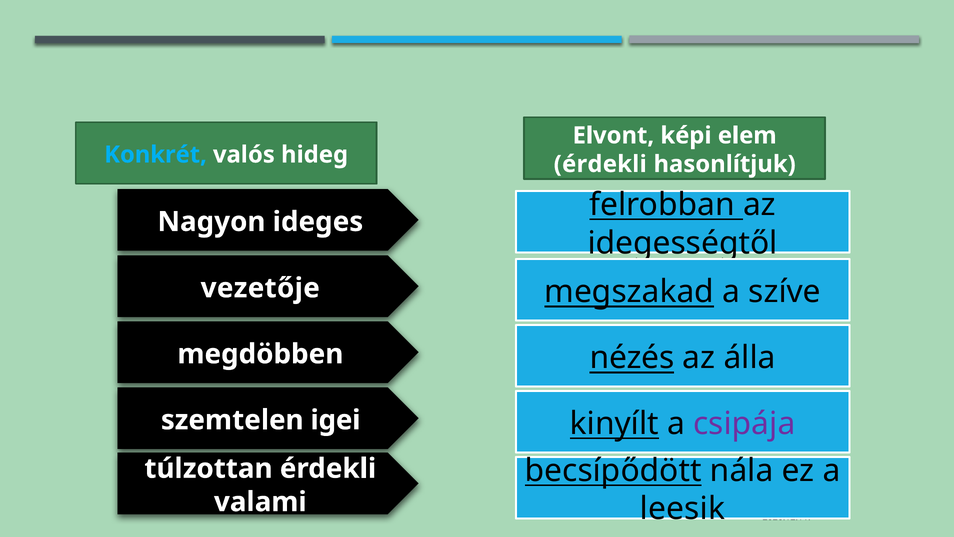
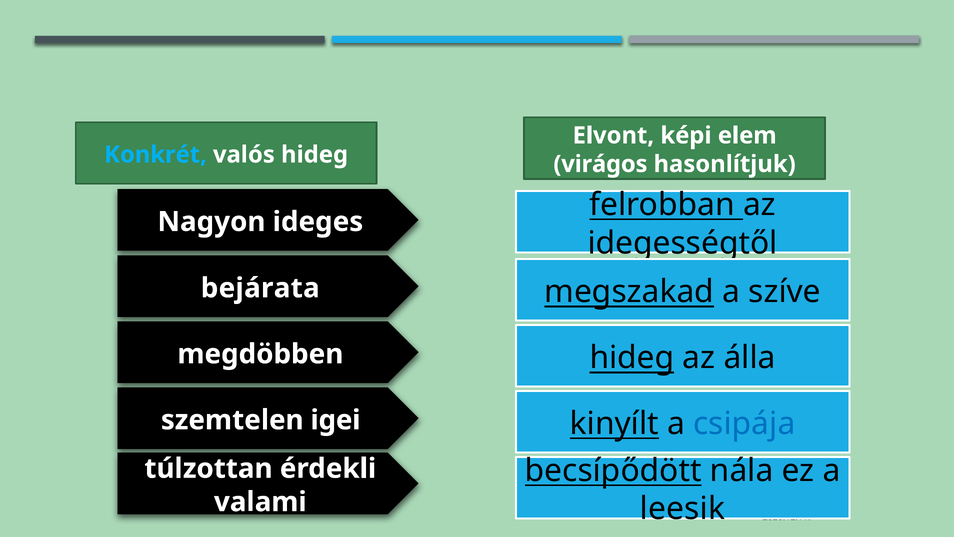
érdekli at (600, 164): érdekli -> virágos
vezetője: vezetője -> bejárata
nézés at (632, 358): nézés -> hideg
csipája colour: purple -> blue
